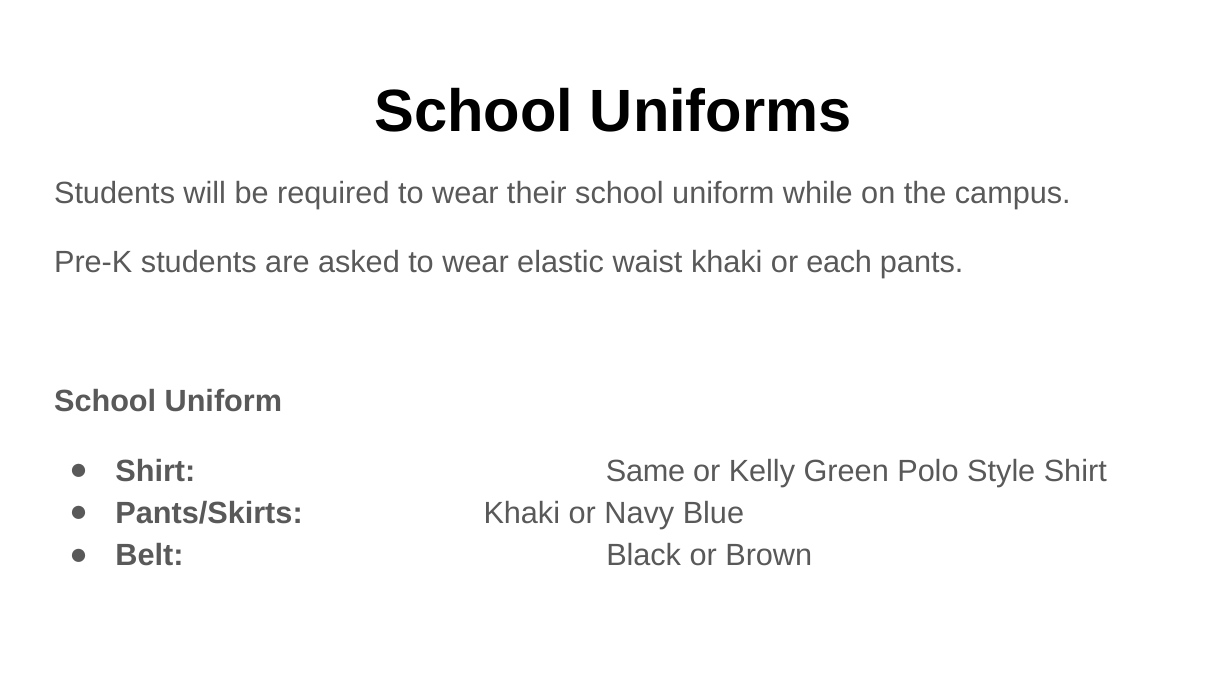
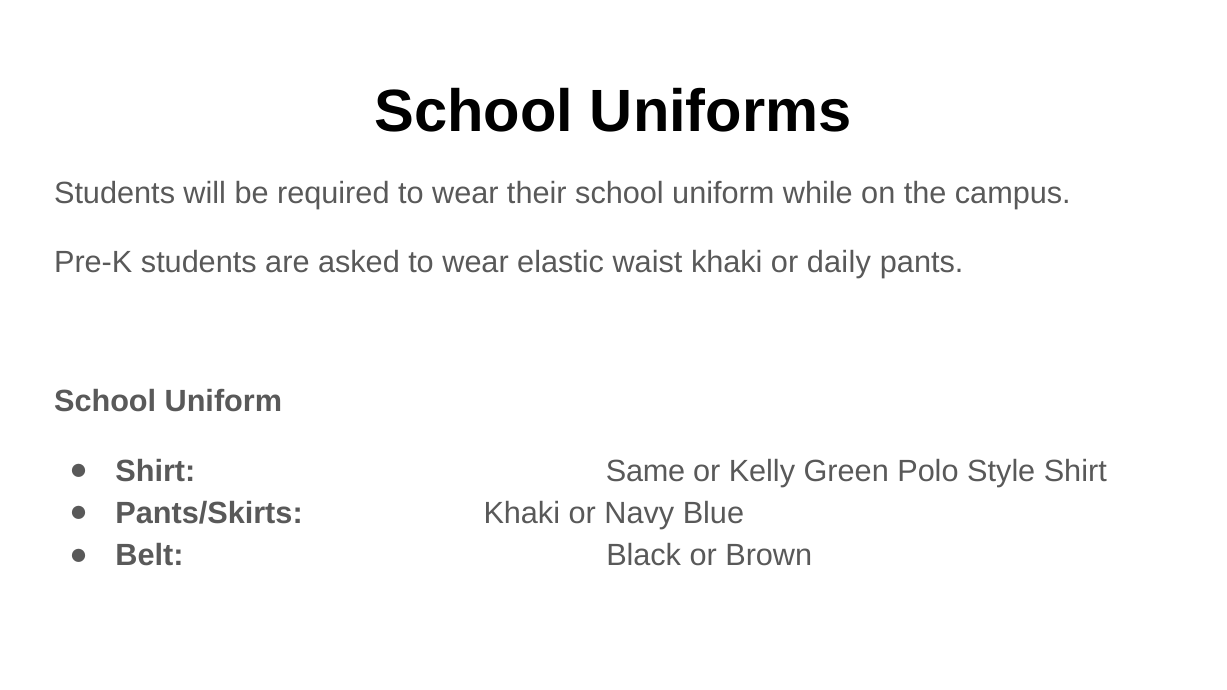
each: each -> daily
